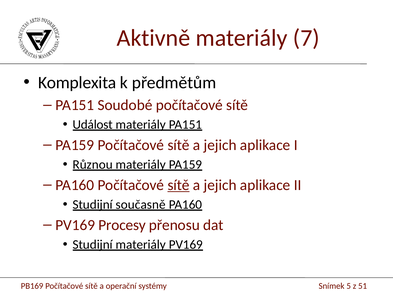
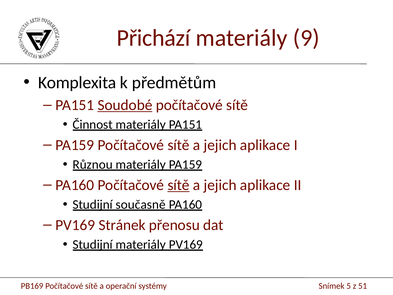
Aktivně: Aktivně -> Přichází
7: 7 -> 9
Soudobé underline: none -> present
Událost: Událost -> Činnost
Procesy: Procesy -> Stránek
